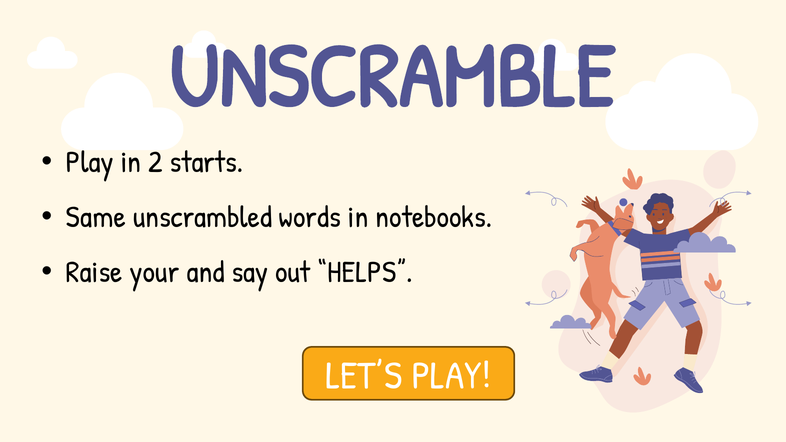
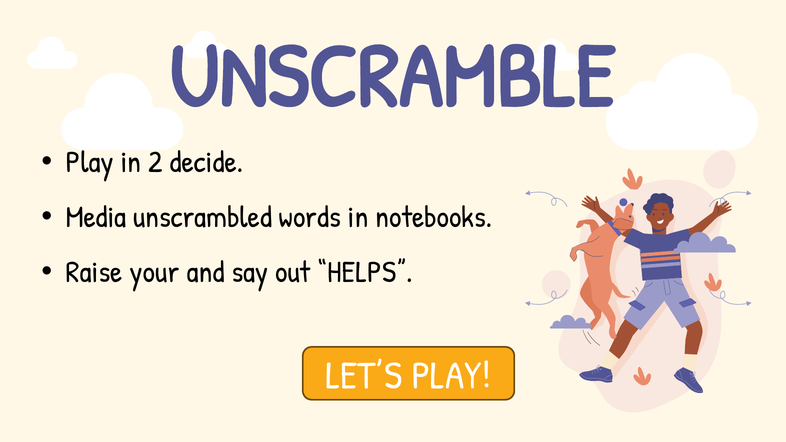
starts: starts -> decide
Same: Same -> Media
